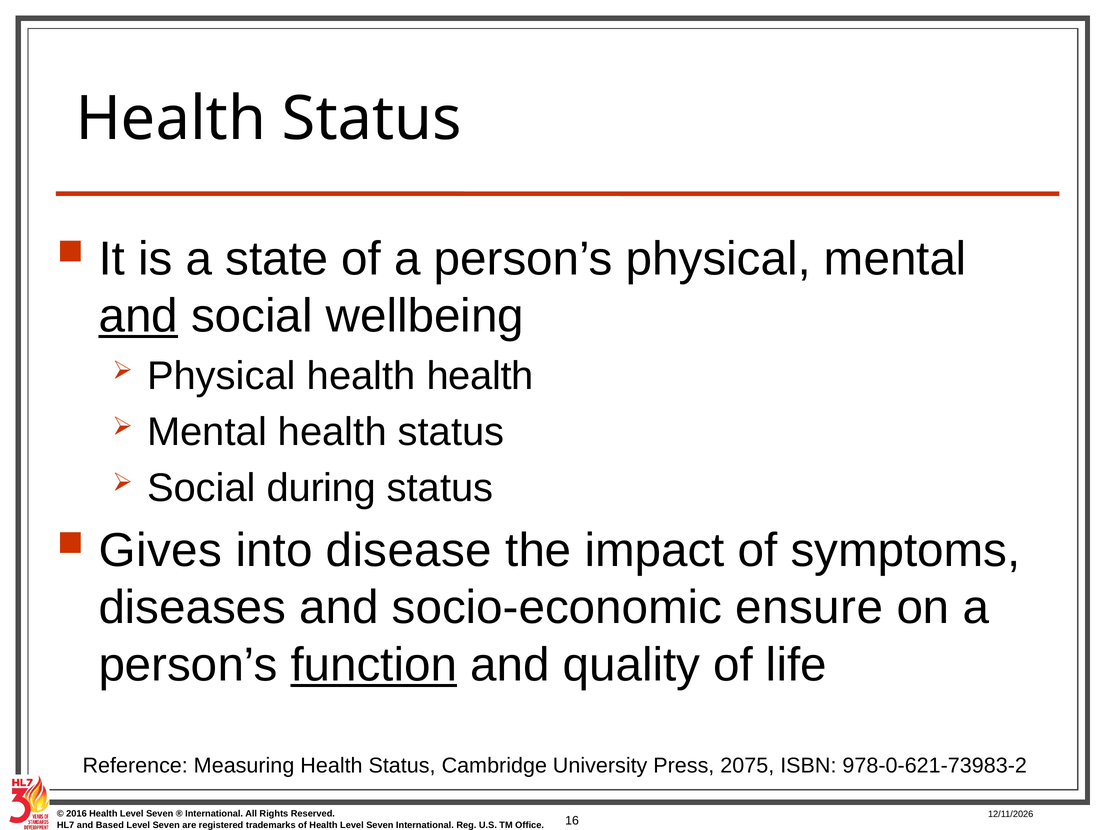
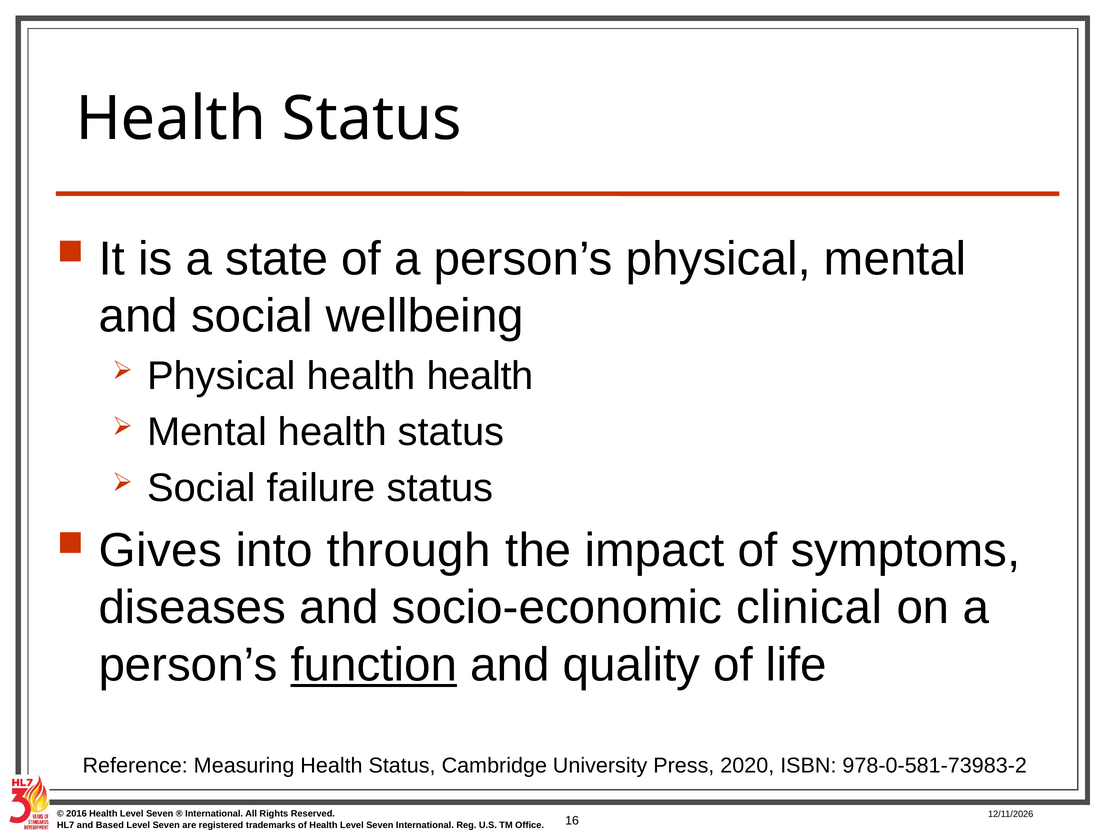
and at (138, 316) underline: present -> none
during: during -> failure
disease: disease -> through
ensure: ensure -> clinical
2075: 2075 -> 2020
978-0-621-73983-2: 978-0-621-73983-2 -> 978-0-581-73983-2
